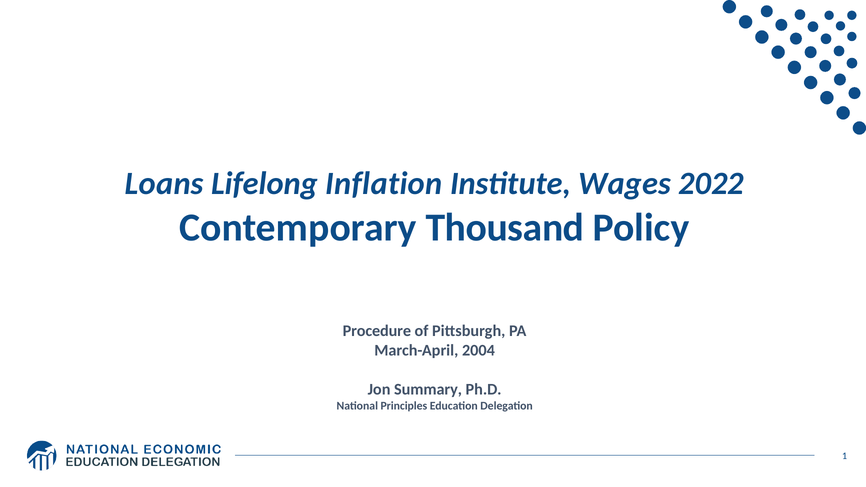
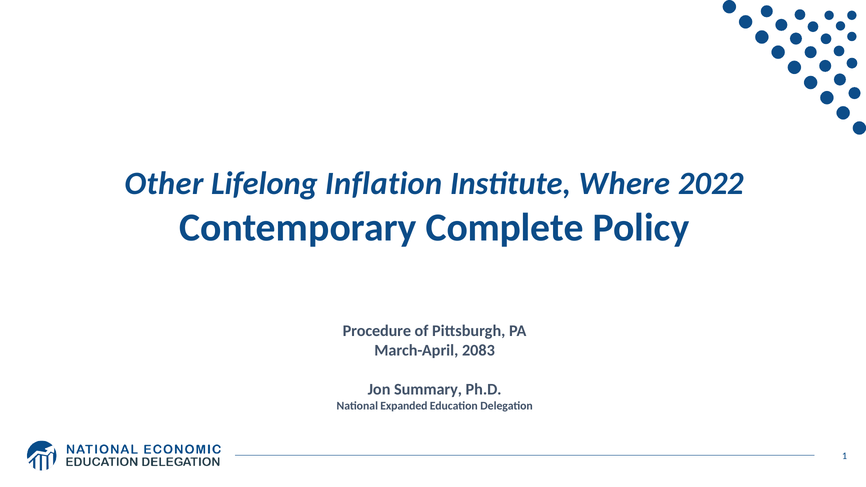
Loans: Loans -> Other
Wages: Wages -> Where
Thousand: Thousand -> Complete
2004: 2004 -> 2083
Principles: Principles -> Expanded
